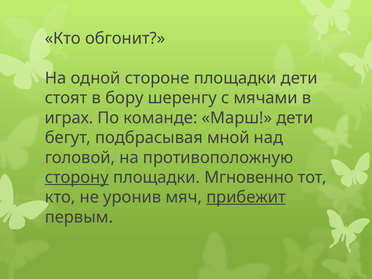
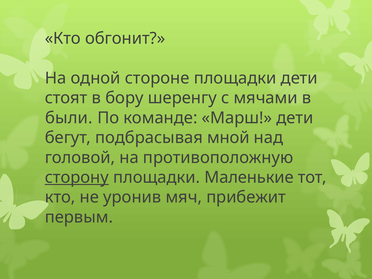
играх: играх -> были
Мгновенно: Мгновенно -> Маленькие
прибежит underline: present -> none
